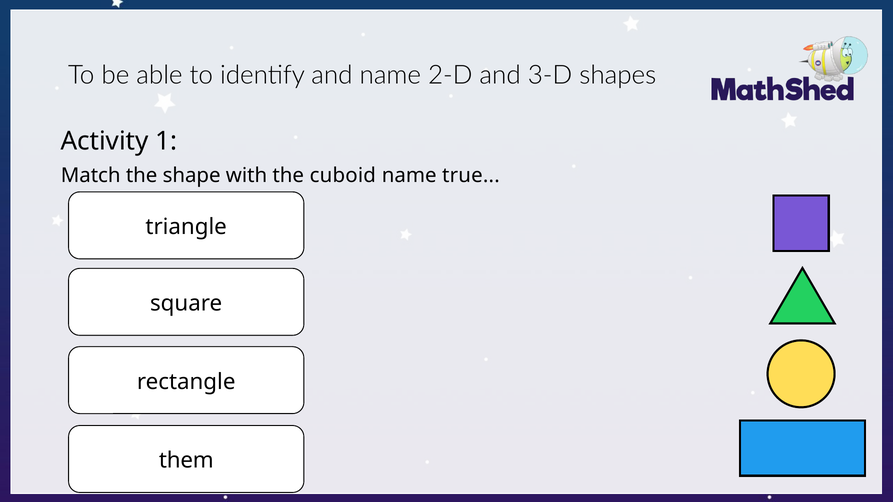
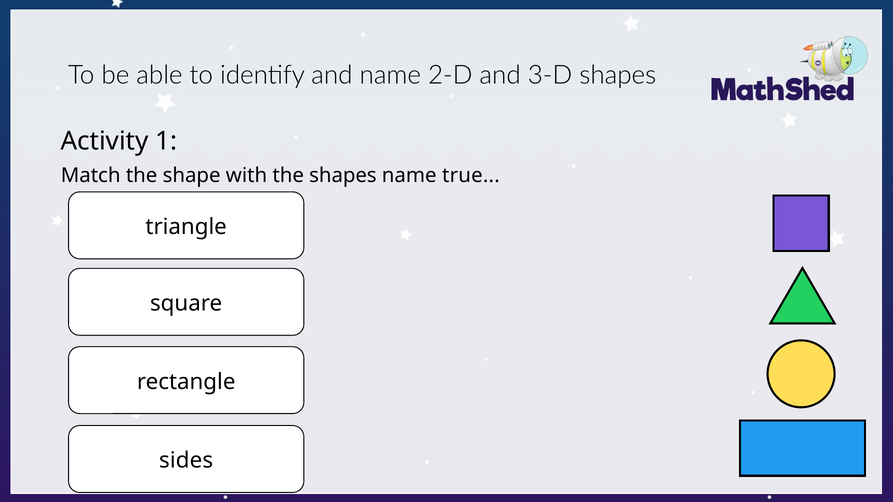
the cuboid: cuboid -> shapes
them: them -> sides
